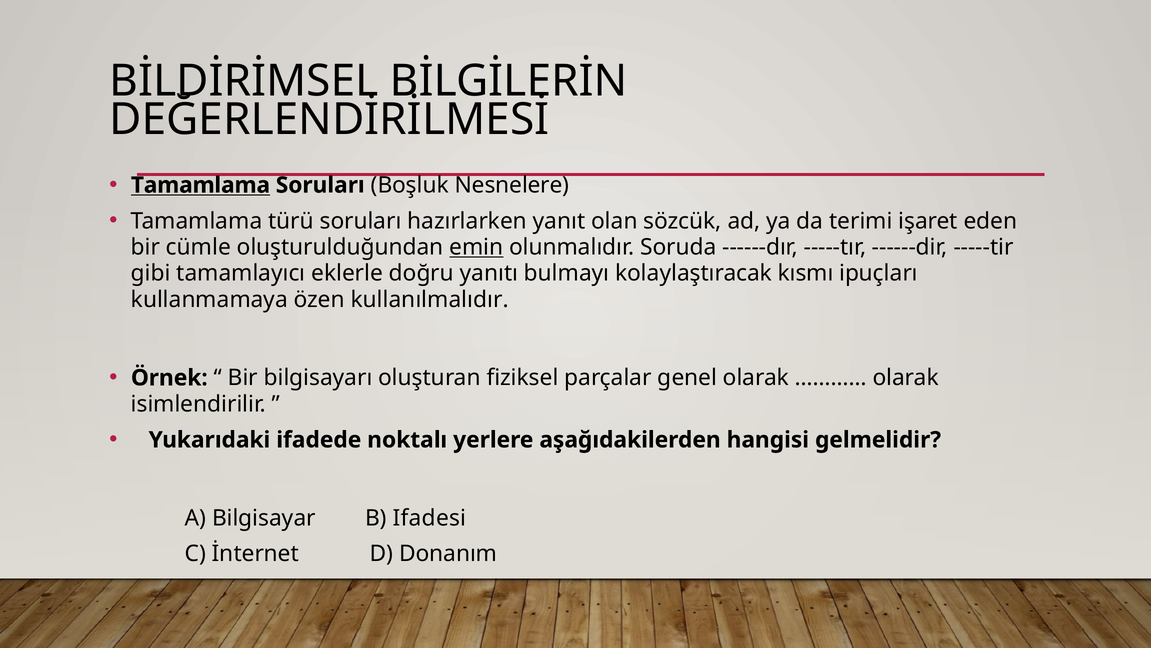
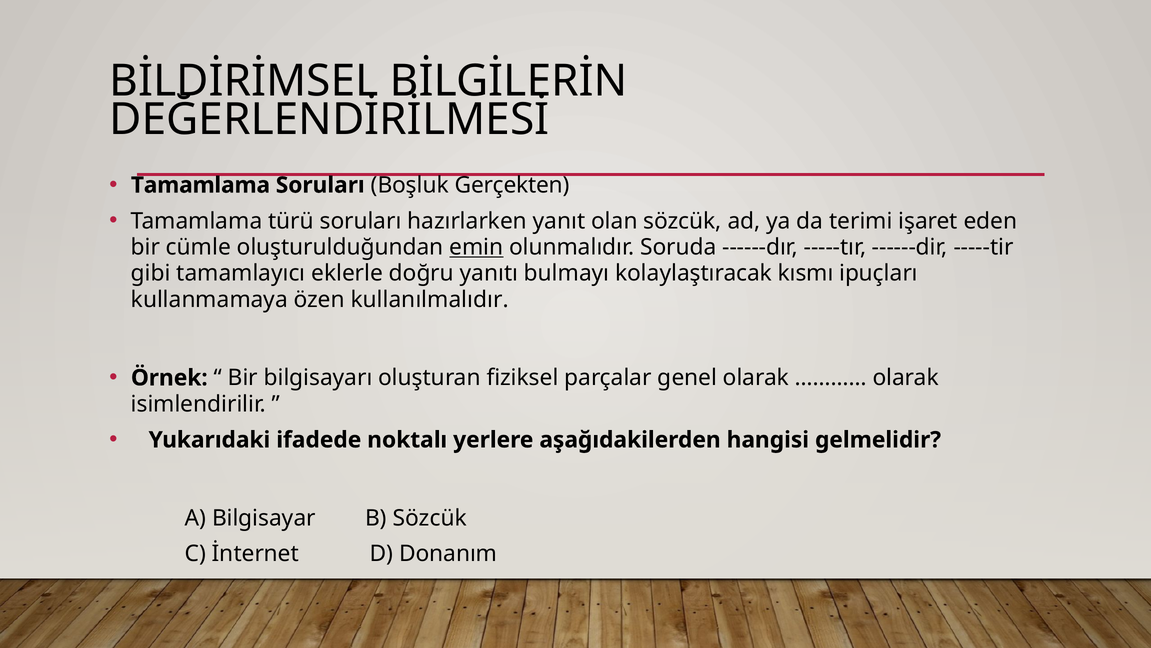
Tamamlama at (200, 185) underline: present -> none
Nesnelere: Nesnelere -> Gerçekten
B Ifadesi: Ifadesi -> Sözcük
